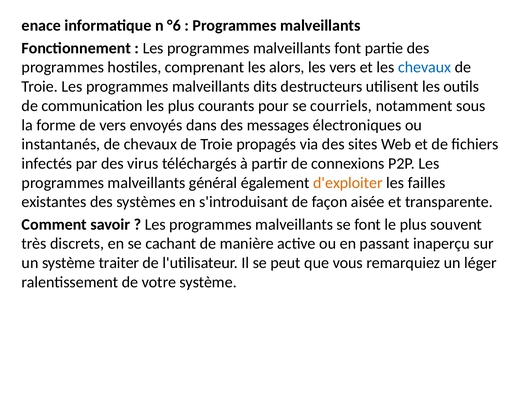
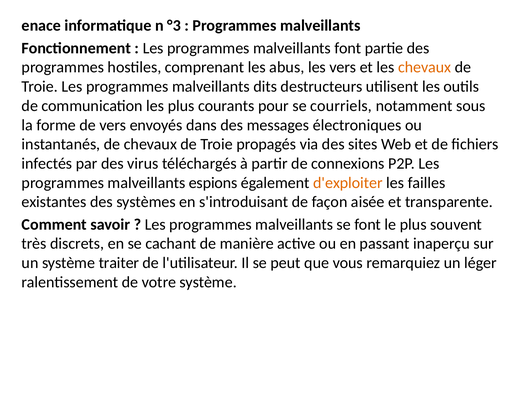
°6: °6 -> °3
alors: alors -> abus
chevaux at (425, 67) colour: blue -> orange
général: général -> espions
